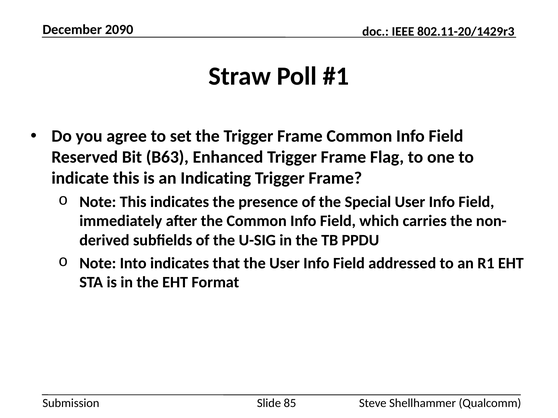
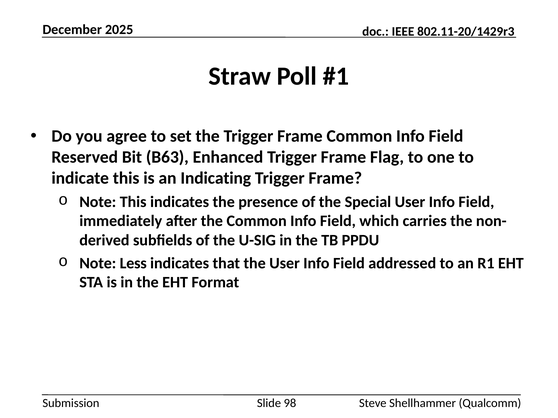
2090: 2090 -> 2025
Into: Into -> Less
85: 85 -> 98
